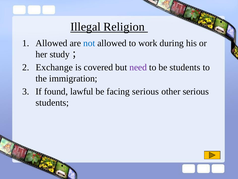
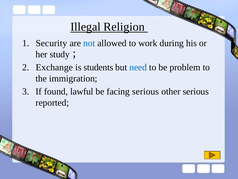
Allowed at (51, 43): Allowed -> Security
covered: covered -> students
need colour: purple -> blue
be students: students -> problem
students at (52, 102): students -> reported
